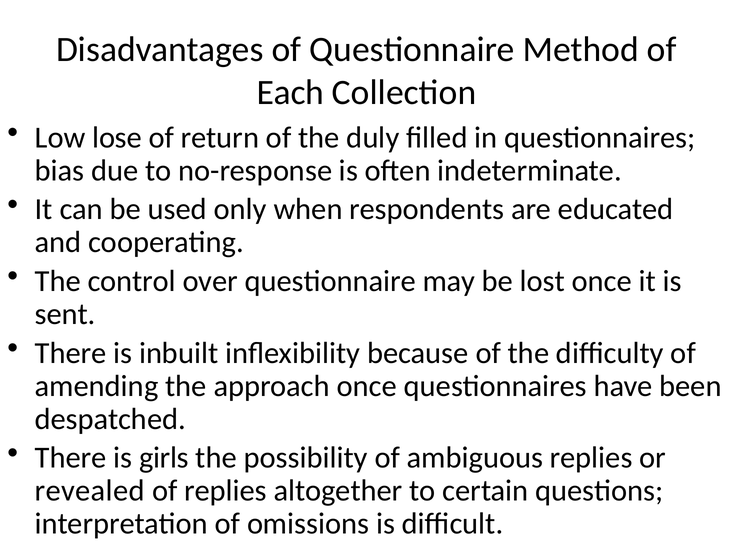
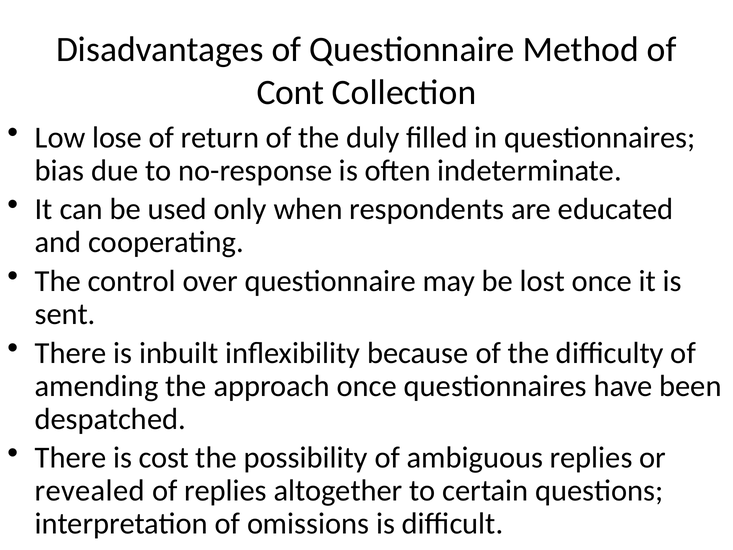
Each: Each -> Cont
girls: girls -> cost
